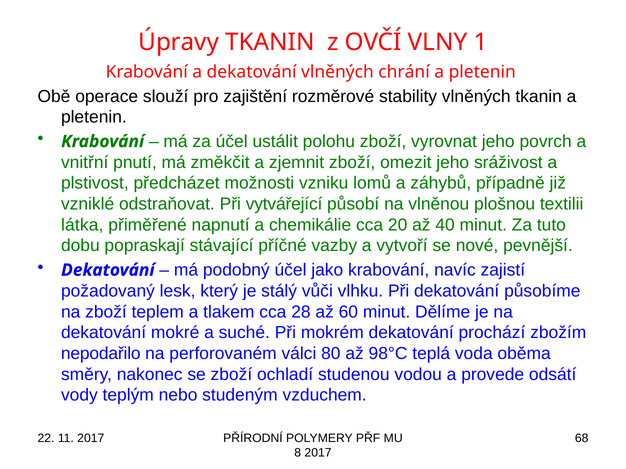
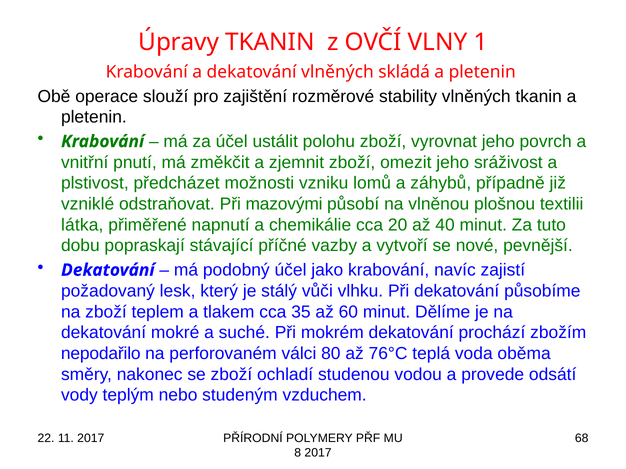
chrání: chrání -> skládá
vytvářející: vytvářející -> mazovými
28: 28 -> 35
98°C: 98°C -> 76°C
